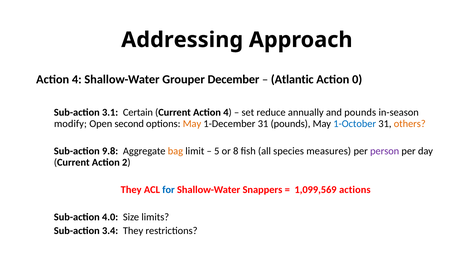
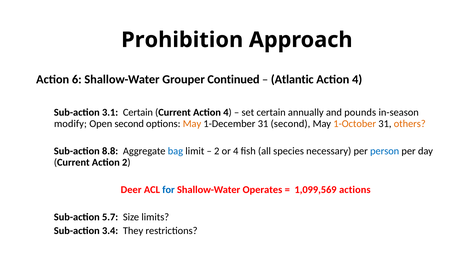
Addressing: Addressing -> Prohibition
4 at (77, 79): 4 -> 6
December: December -> Continued
0 at (357, 79): 0 -> 4
set reduce: reduce -> certain
31 pounds: pounds -> second
1-October colour: blue -> orange
9.8: 9.8 -> 8.8
bag colour: orange -> blue
5 at (217, 151): 5 -> 2
or 8: 8 -> 4
measures: measures -> necessary
person colour: purple -> blue
They at (131, 189): They -> Deer
Snappers: Snappers -> Operates
4.0: 4.0 -> 5.7
